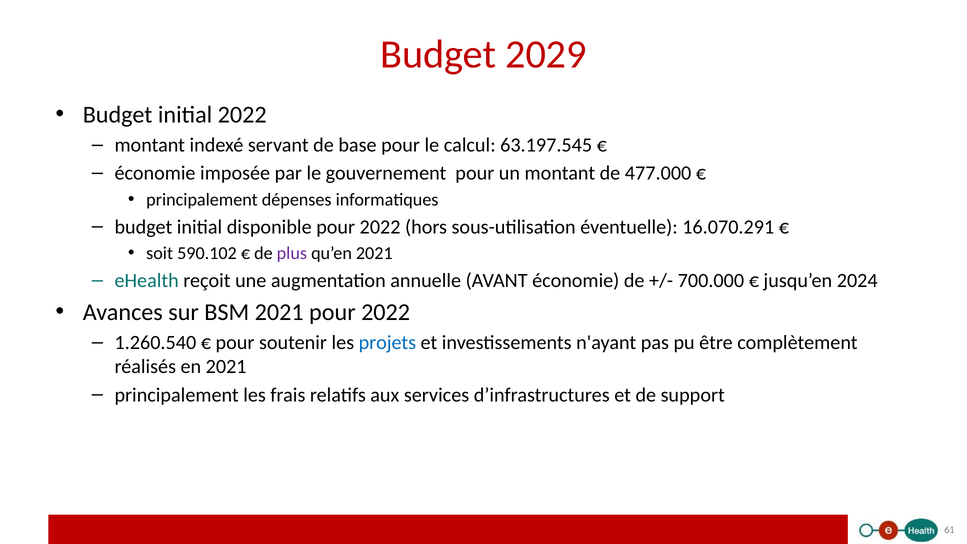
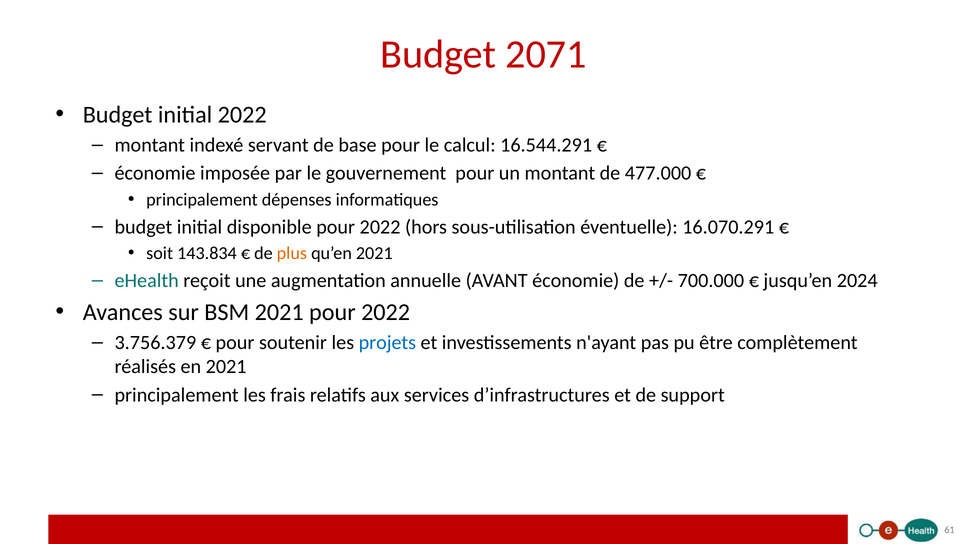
2029: 2029 -> 2071
63.197.545: 63.197.545 -> 16.544.291
590.102: 590.102 -> 143.834
plus colour: purple -> orange
1.260.540: 1.260.540 -> 3.756.379
